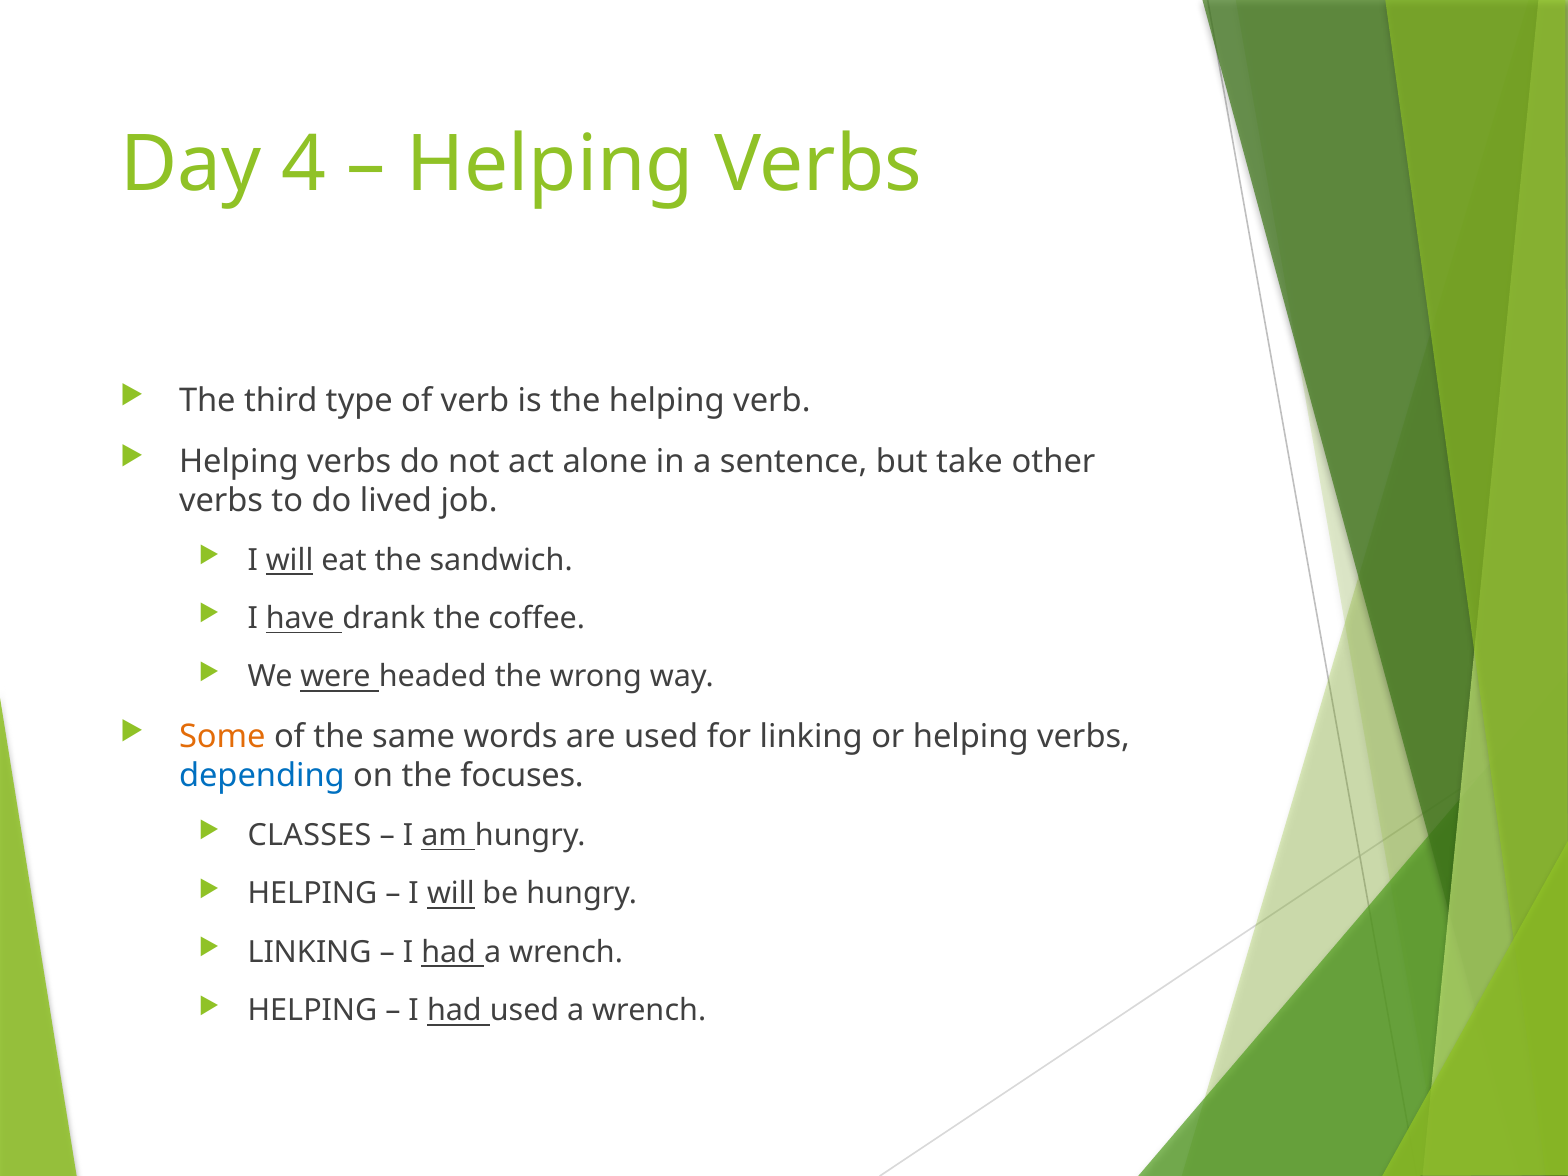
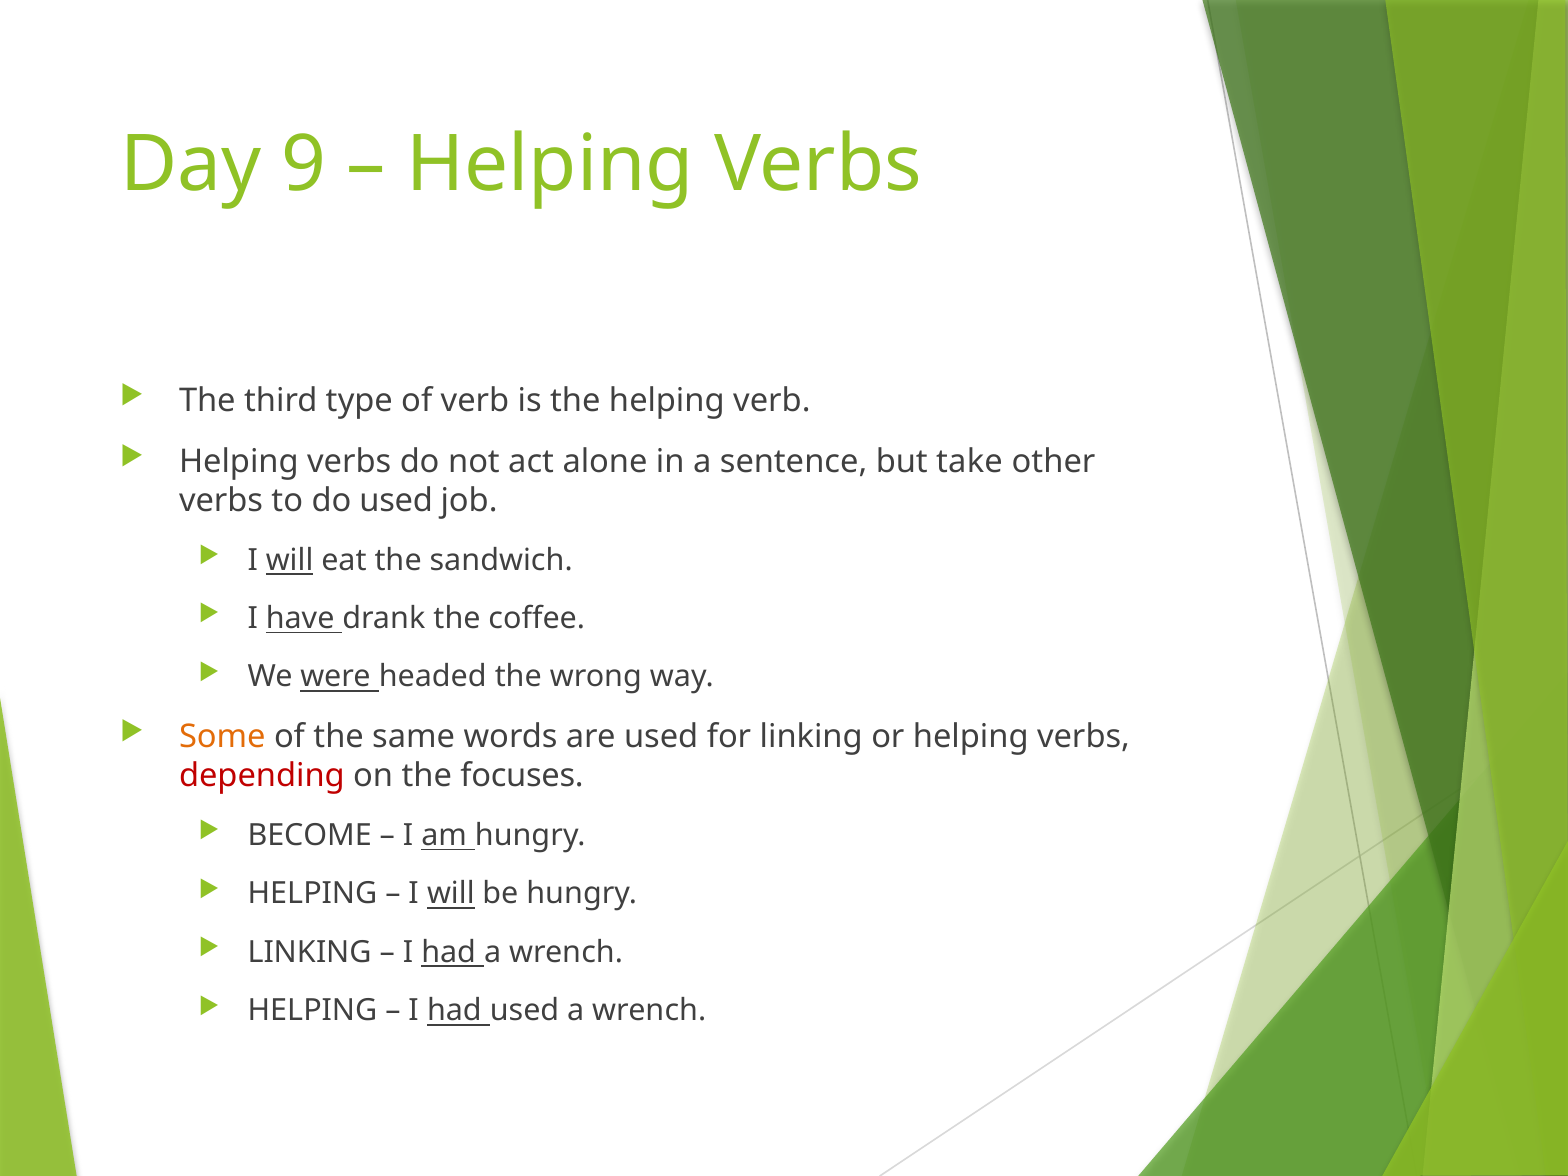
4: 4 -> 9
do lived: lived -> used
depending colour: blue -> red
CLASSES: CLASSES -> BECOME
